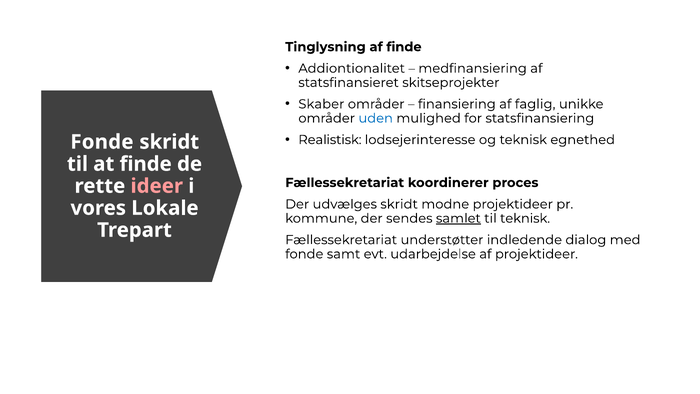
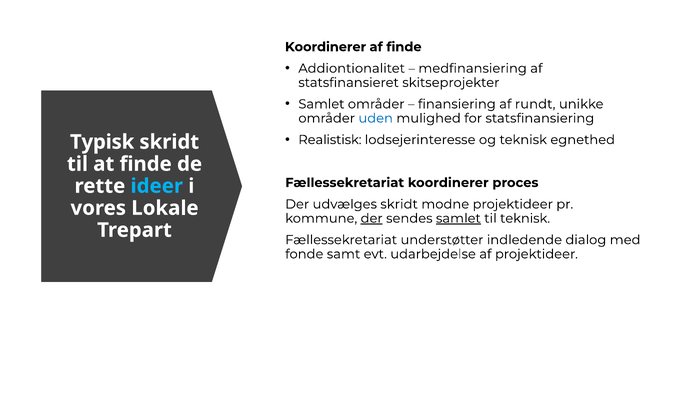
Tinglysning at (325, 47): Tinglysning -> Koordinerer
Skaber at (321, 104): Skaber -> Samlet
faglig: faglig -> rundt
Fonde at (102, 142): Fonde -> Typisk
ideer colour: pink -> light blue
der at (372, 218) underline: none -> present
